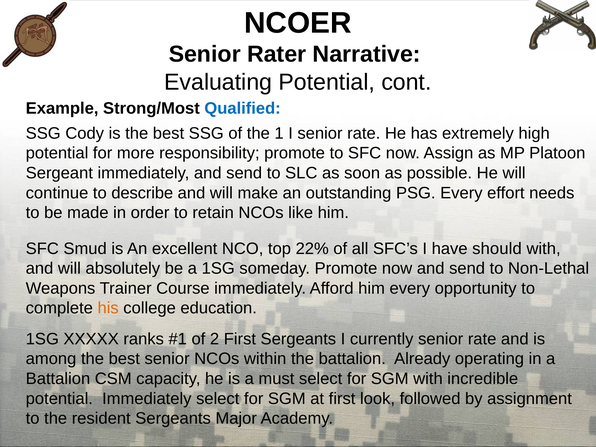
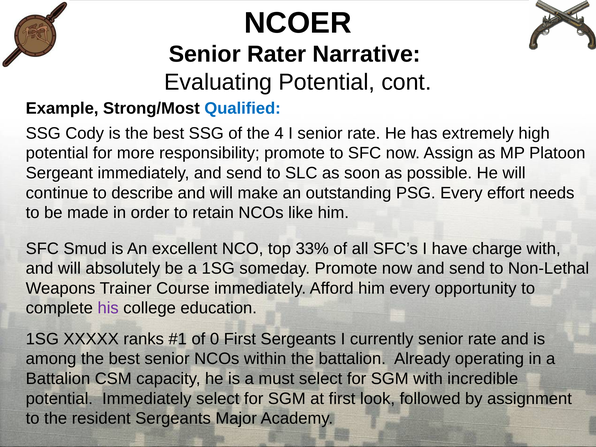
1: 1 -> 4
22%: 22% -> 33%
should: should -> charge
his colour: orange -> purple
2: 2 -> 0
